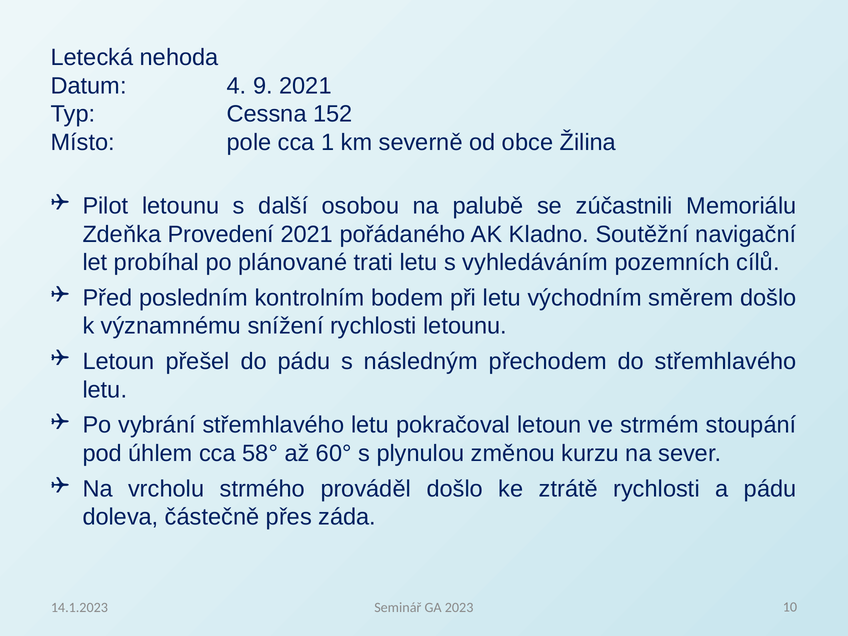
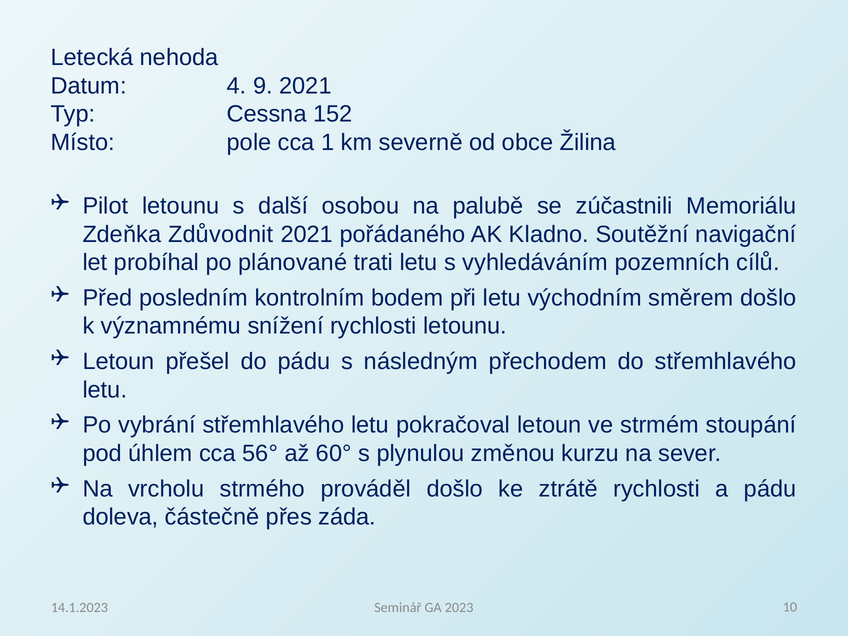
Provedení: Provedení -> Zdůvodnit
58°: 58° -> 56°
